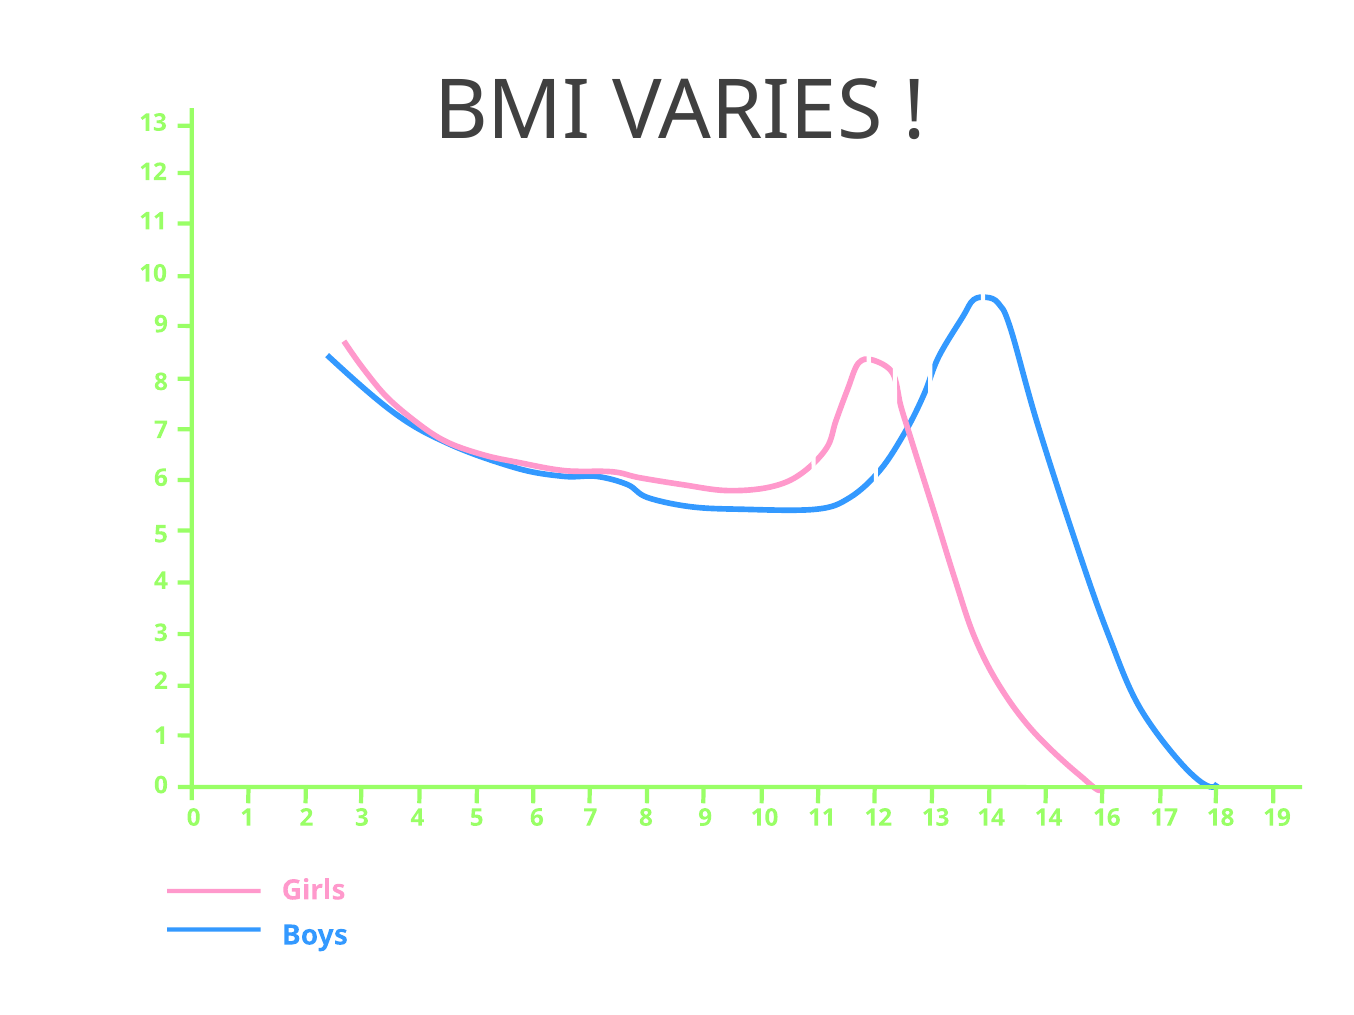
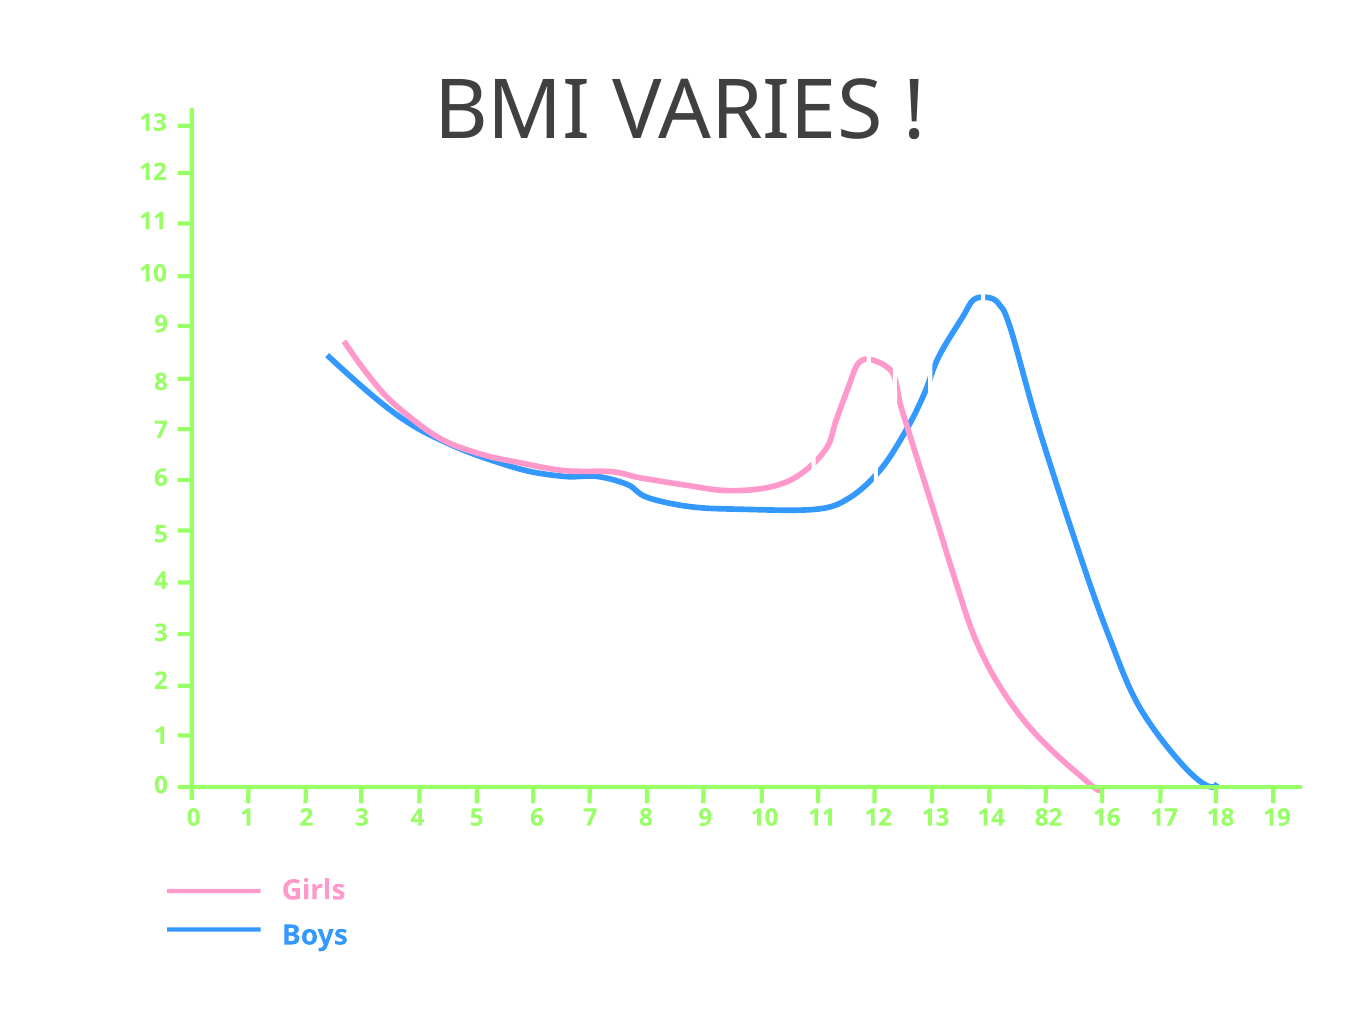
14 14: 14 -> 82
